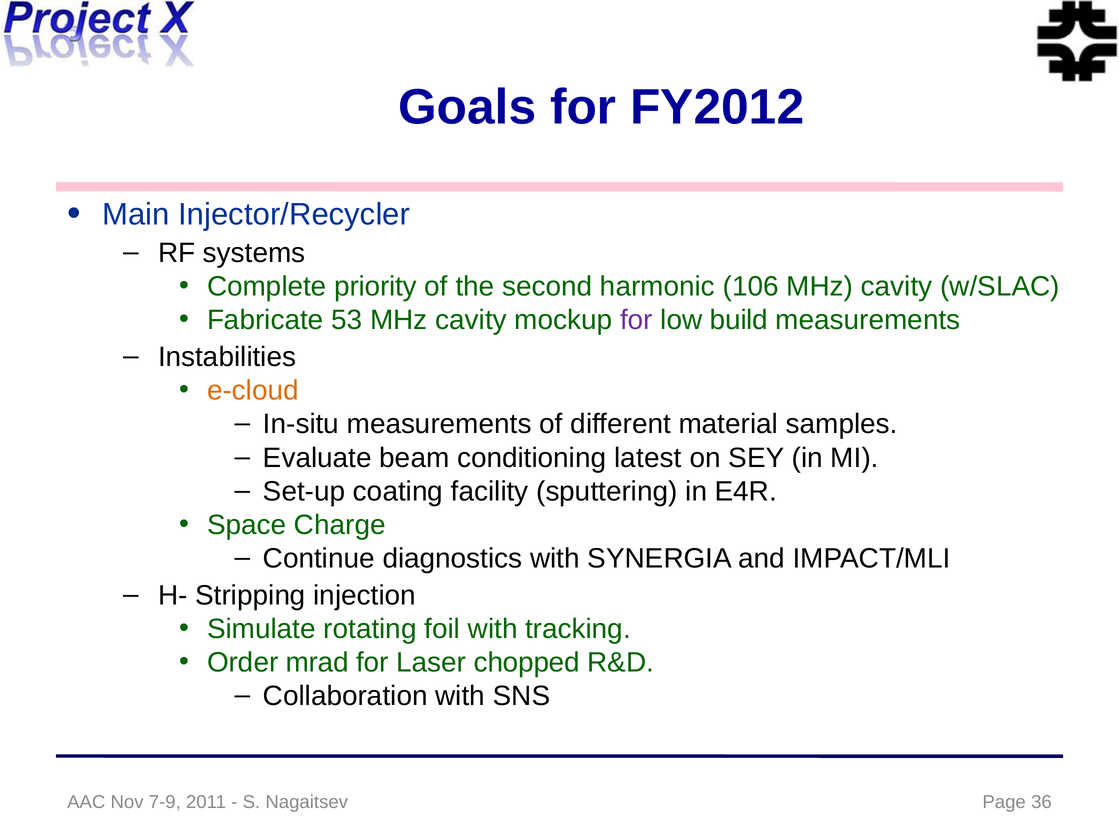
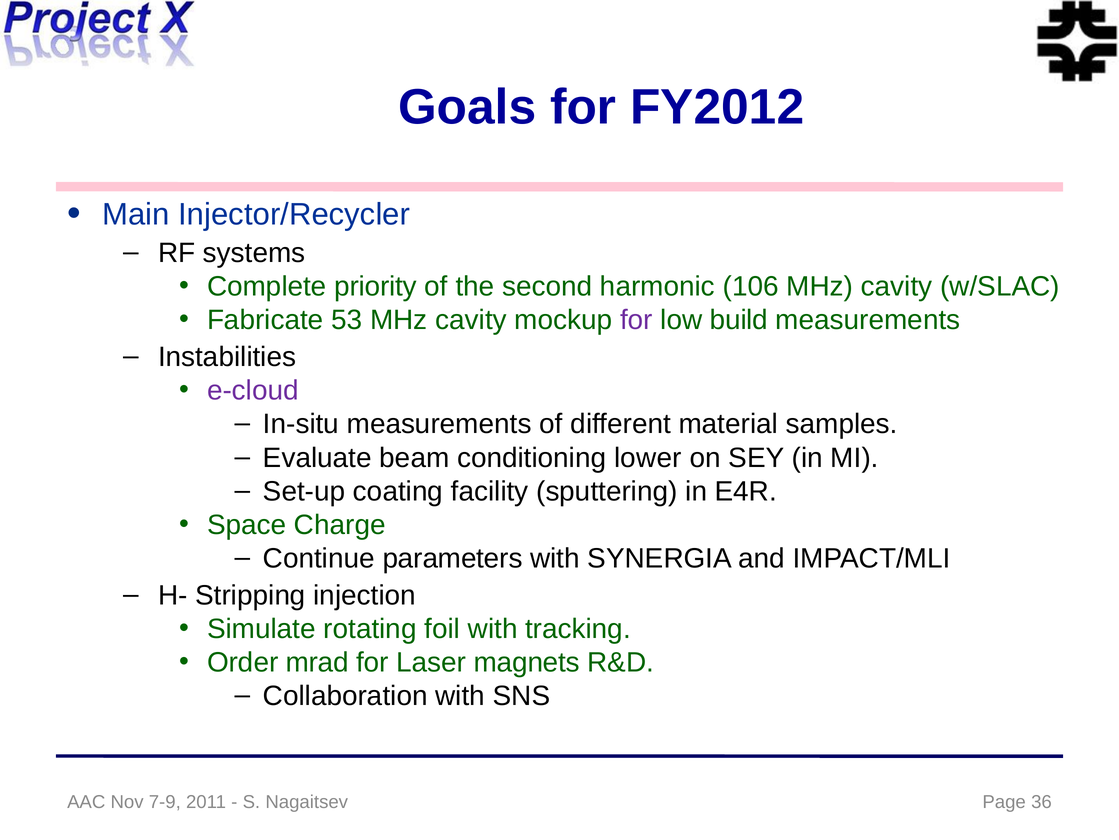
e-cloud colour: orange -> purple
latest: latest -> lower
diagnostics: diagnostics -> parameters
chopped: chopped -> magnets
